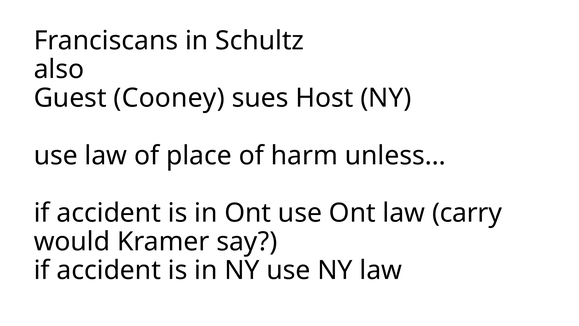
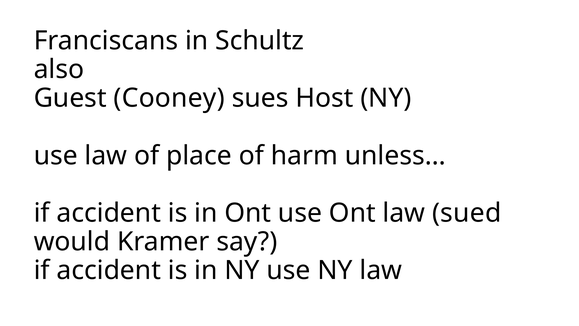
carry: carry -> sued
